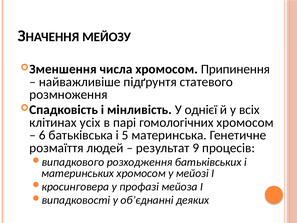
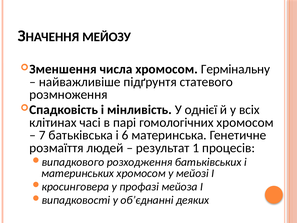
Припинення: Припинення -> Гермінальну
усіх: усіх -> часі
6: 6 -> 7
5: 5 -> 6
9: 9 -> 1
